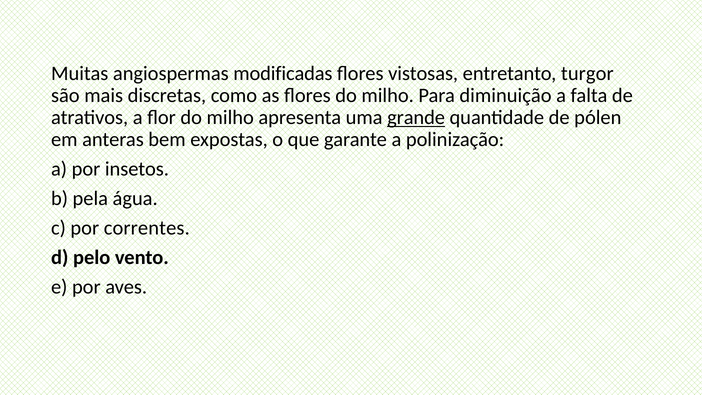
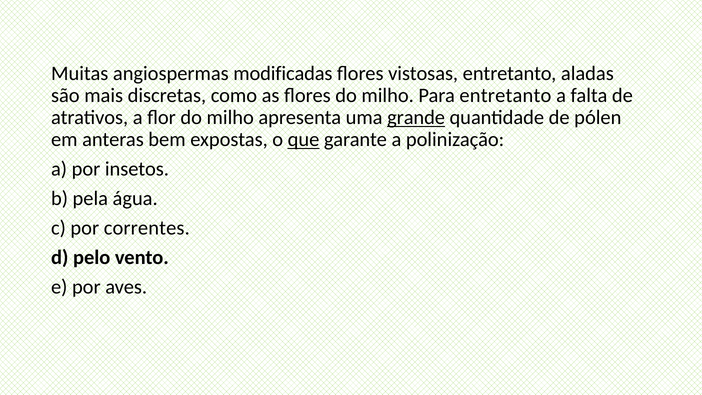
turgor: turgor -> aladas
Para diminuição: diminuição -> entretanto
que underline: none -> present
